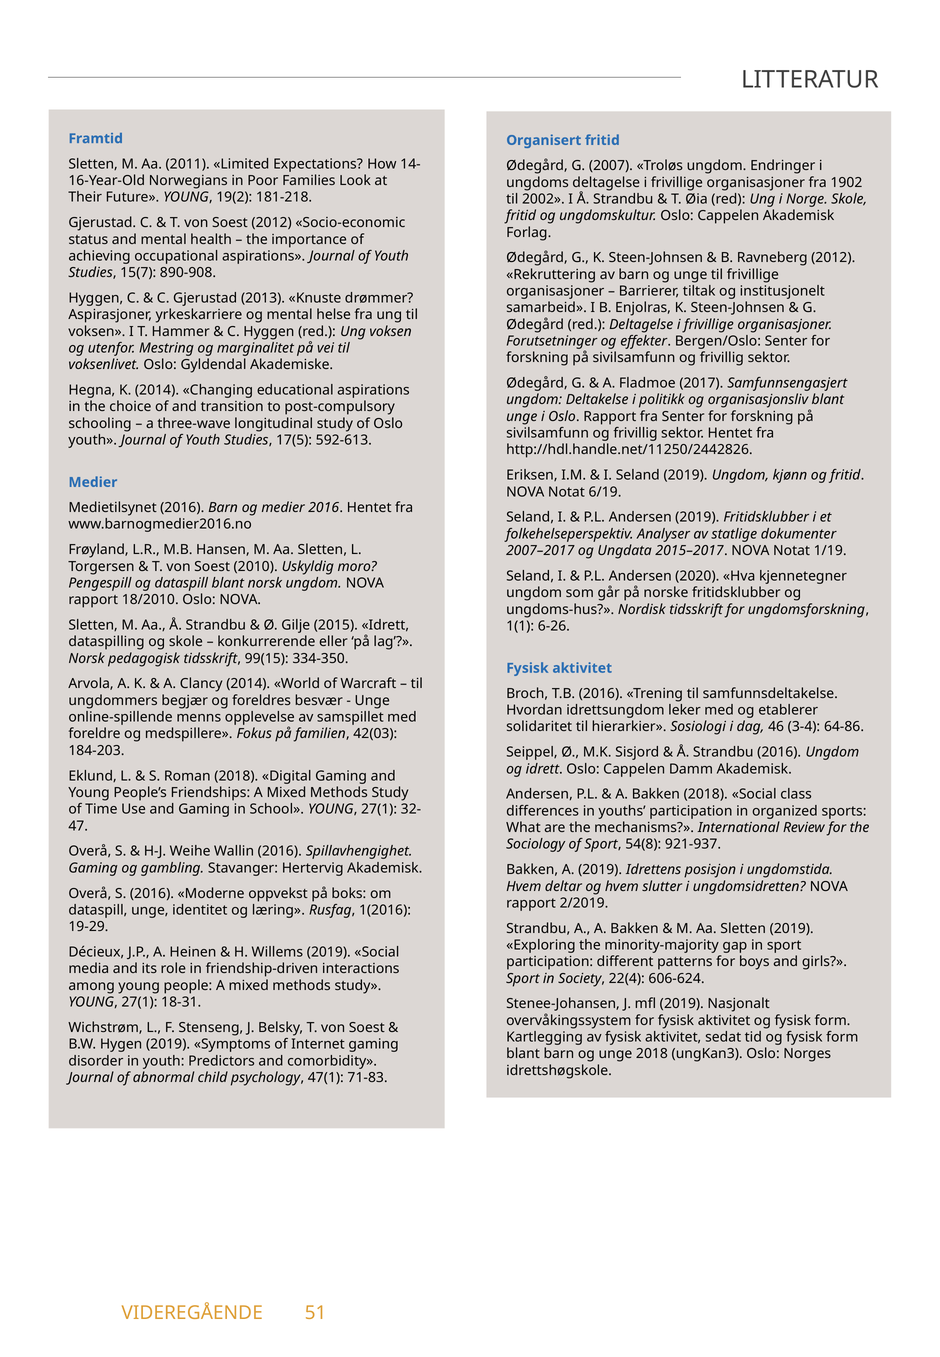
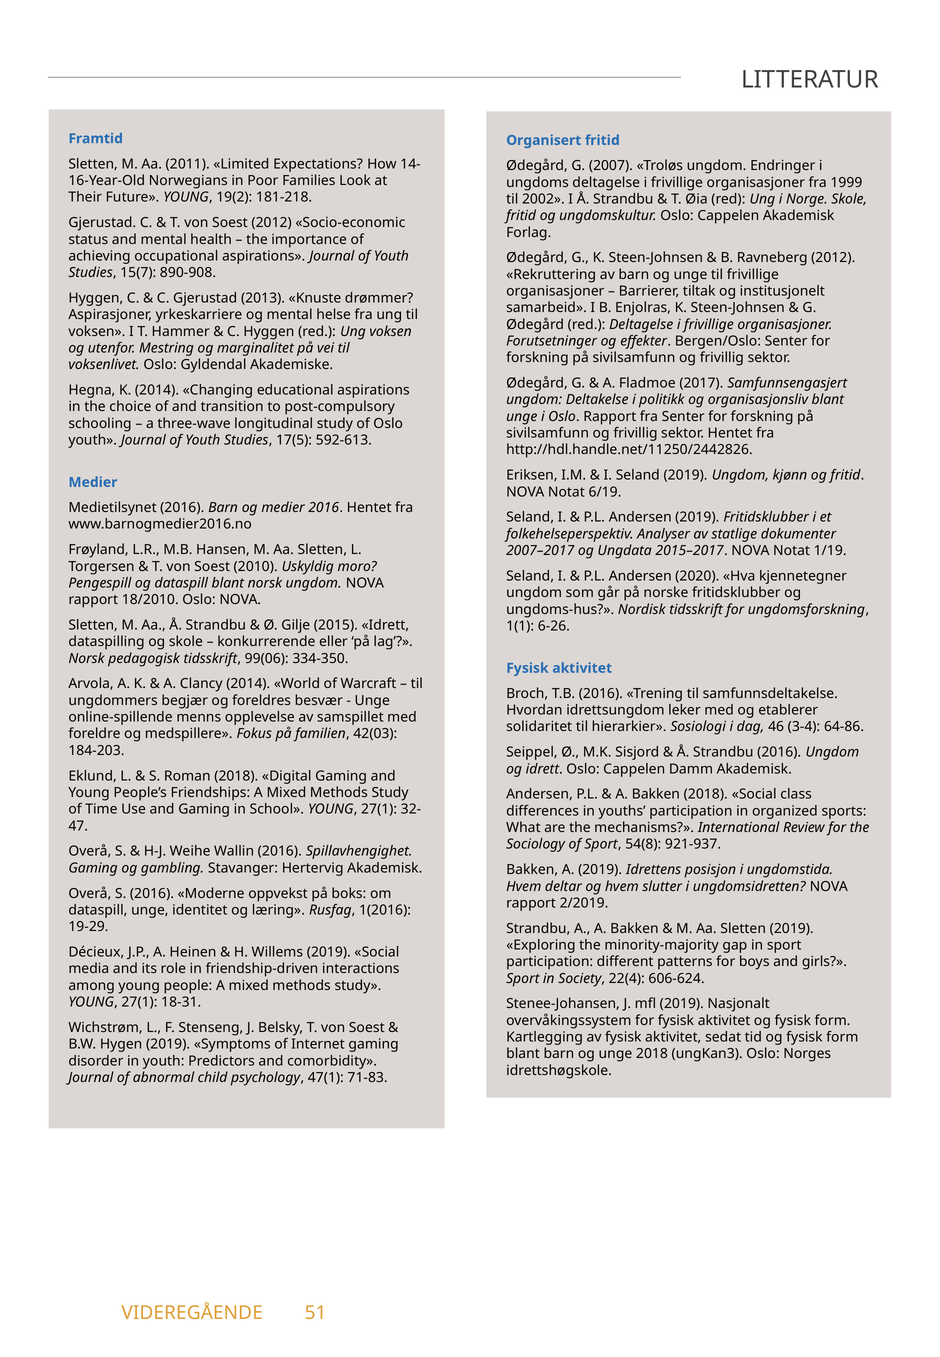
1902: 1902 -> 1999
99(15: 99(15 -> 99(06
